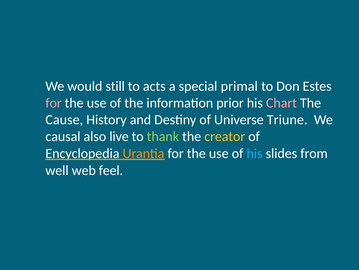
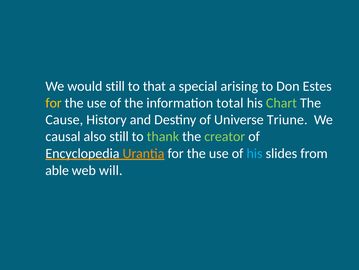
acts: acts -> that
primal: primal -> arising
for at (54, 103) colour: pink -> yellow
prior: prior -> total
Chart colour: pink -> light green
also live: live -> still
creator colour: yellow -> light green
well: well -> able
feel: feel -> will
